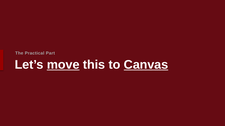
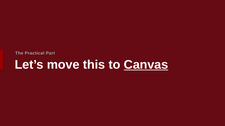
move underline: present -> none
